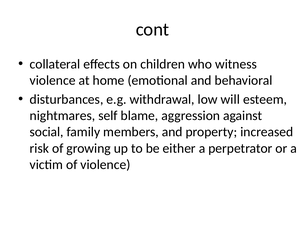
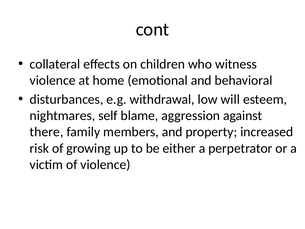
social: social -> there
